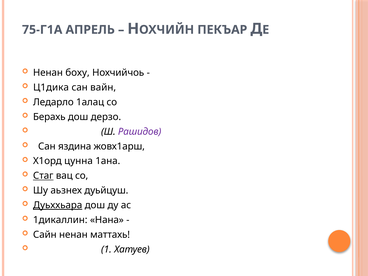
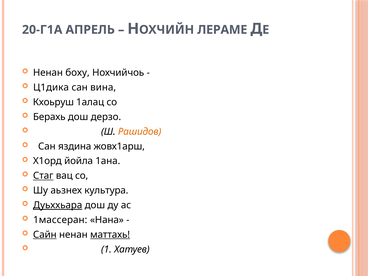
75-Г1А: 75-Г1А -> 20-Г1А
ПЕКЪАР: ПЕКЪАР -> ЛЕРАМЕ
вайн: вайн -> вина
Ледарло: Ледарло -> Кхоьруш
Рашидов colour: purple -> orange
цунна: цунна -> йойла
дуьйцуш: дуьйцуш -> культура
1дикаллин: 1дикаллин -> 1массеран
Сайн underline: none -> present
маттахь underline: none -> present
